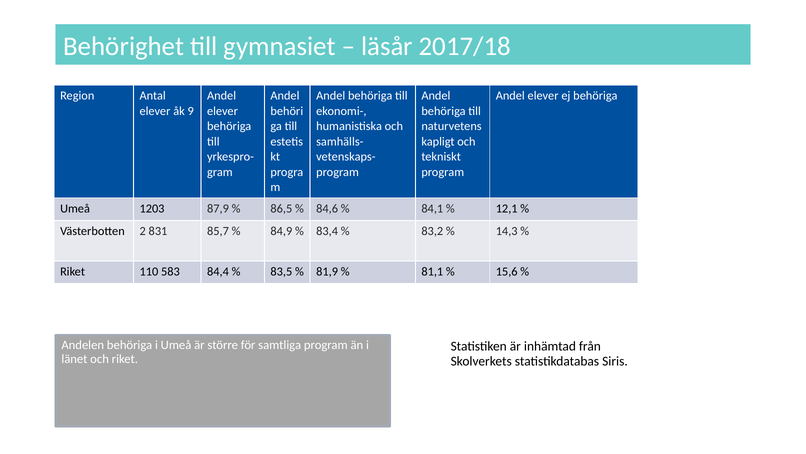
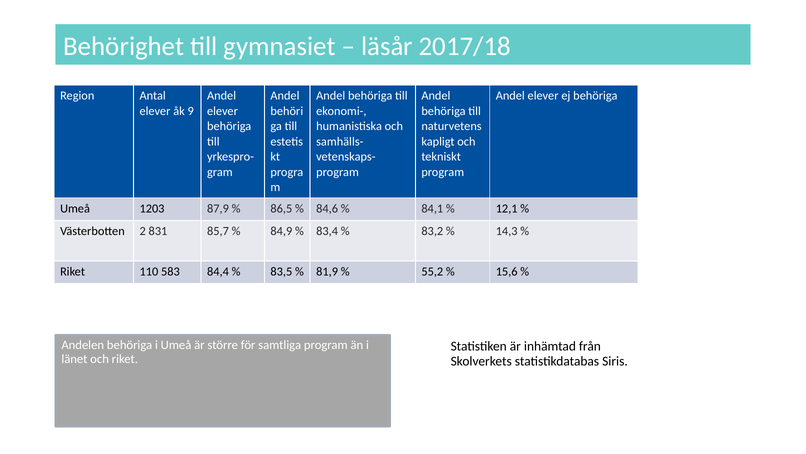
81,1: 81,1 -> 55,2
